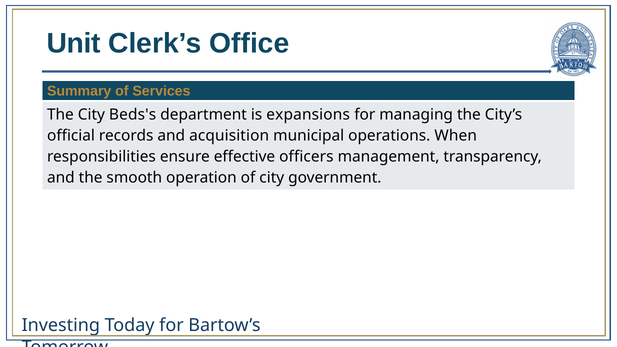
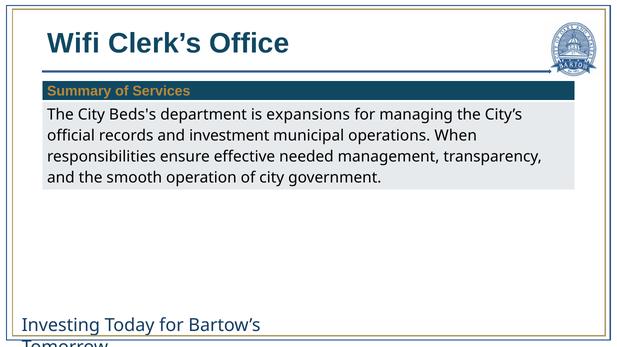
Unit: Unit -> Wifi
acquisition: acquisition -> investment
officers: officers -> needed
